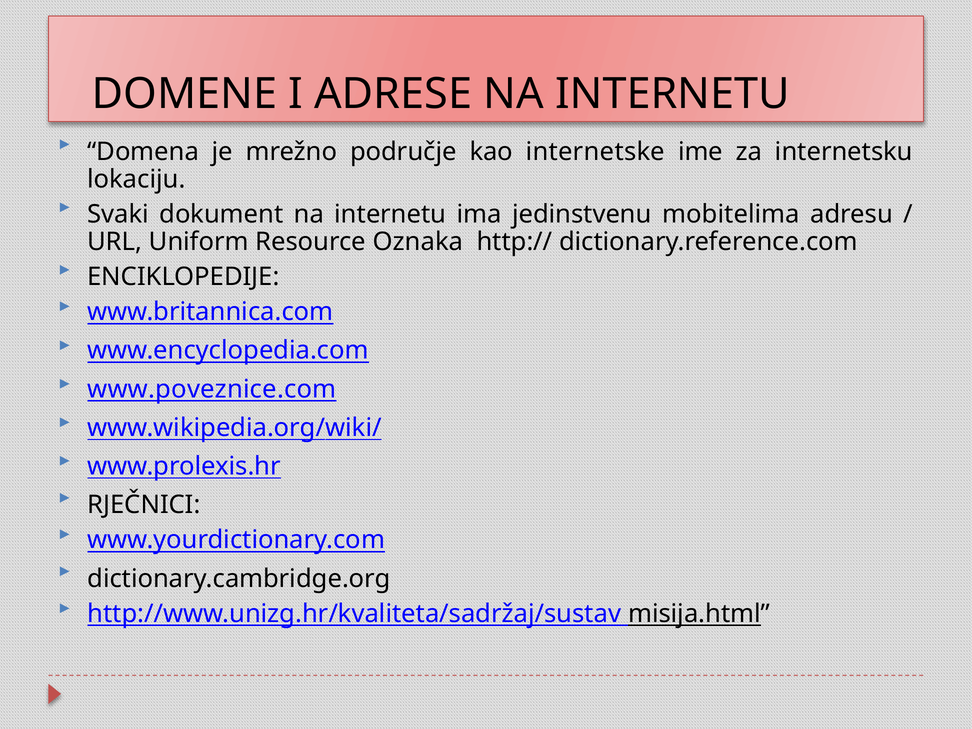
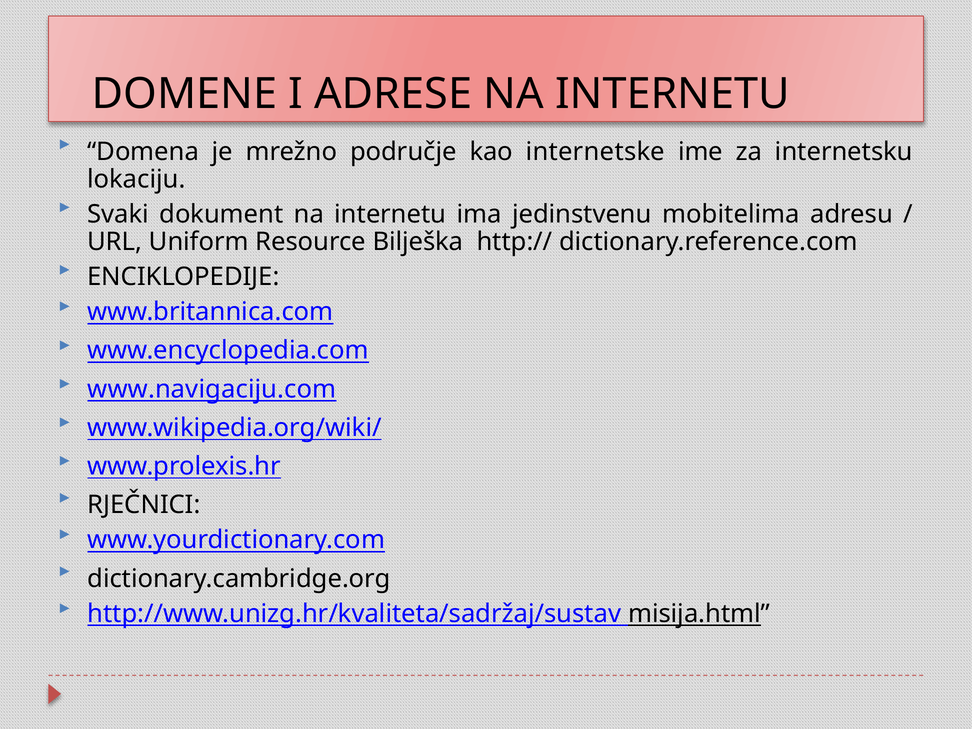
Oznaka: Oznaka -> Bilješka
www.poveznice.com: www.poveznice.com -> www.navigaciju.com
